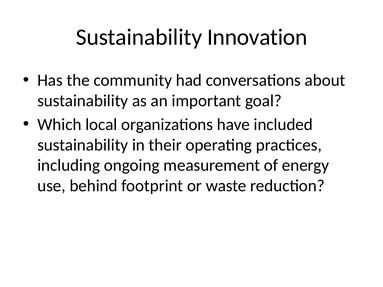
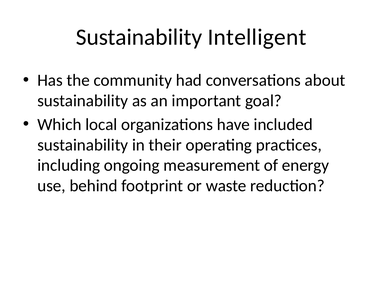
Innovation: Innovation -> Intelligent
